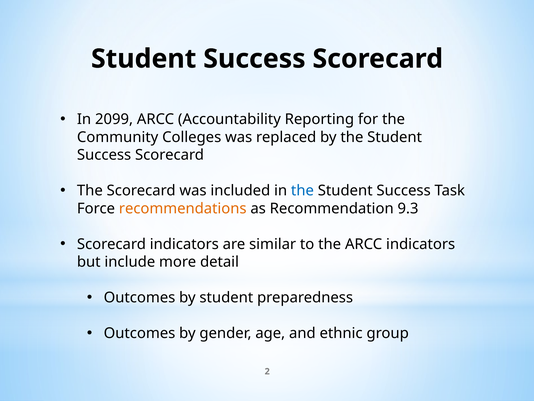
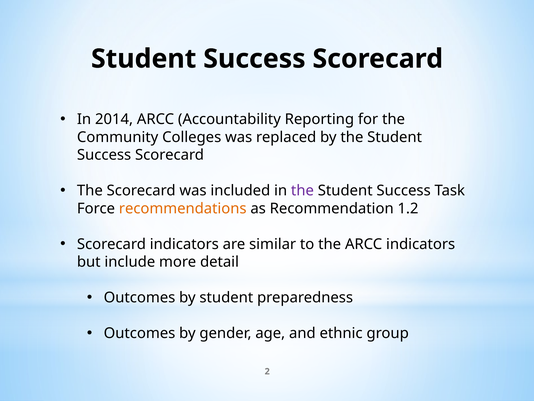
2099: 2099 -> 2014
the at (302, 190) colour: blue -> purple
9.3: 9.3 -> 1.2
